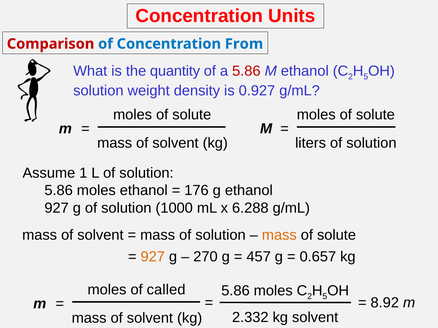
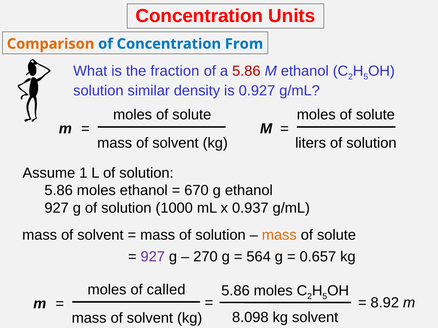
Comparison colour: red -> orange
quantity: quantity -> fraction
weight: weight -> similar
176: 176 -> 670
6.288: 6.288 -> 0.937
927 at (153, 257) colour: orange -> purple
457: 457 -> 564
2.332: 2.332 -> 8.098
